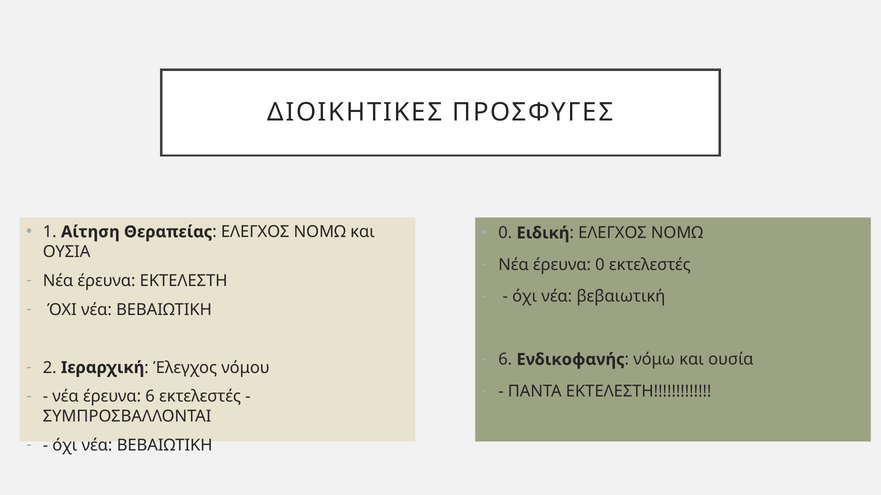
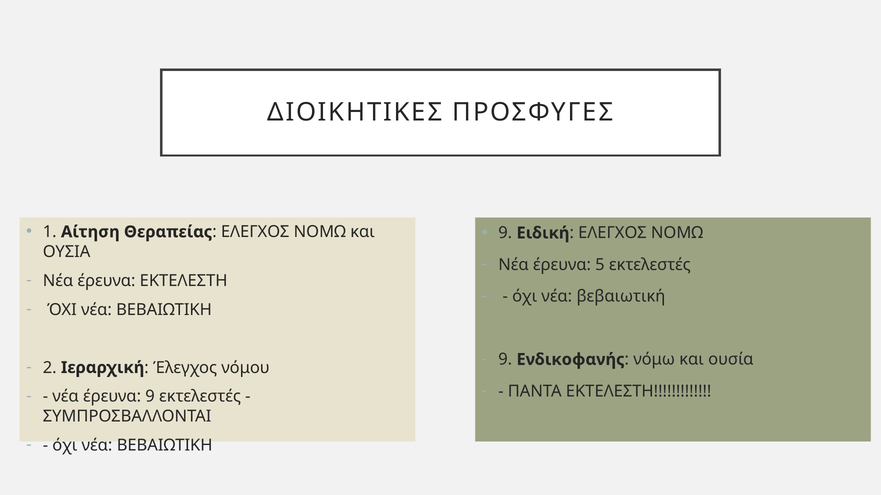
0 at (505, 233): 0 -> 9
έρευνα 0: 0 -> 5
6 at (505, 360): 6 -> 9
έρευνα 6: 6 -> 9
